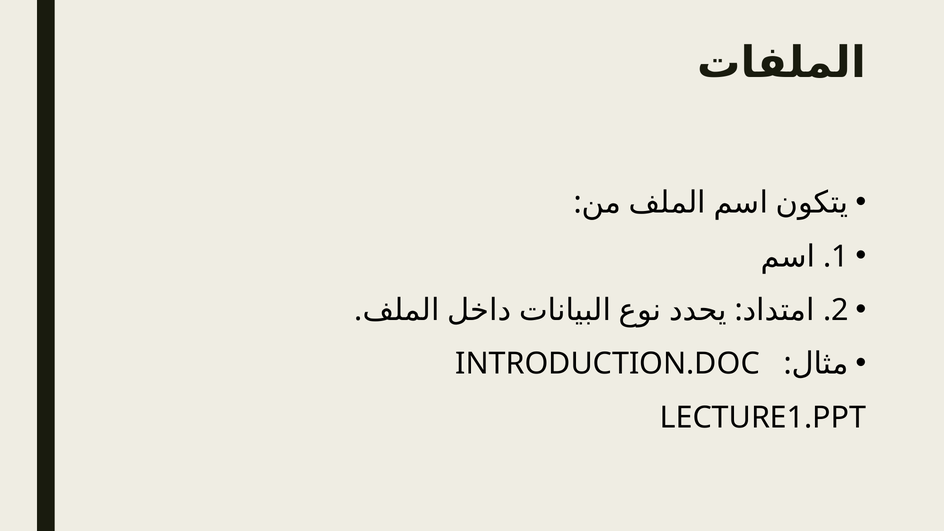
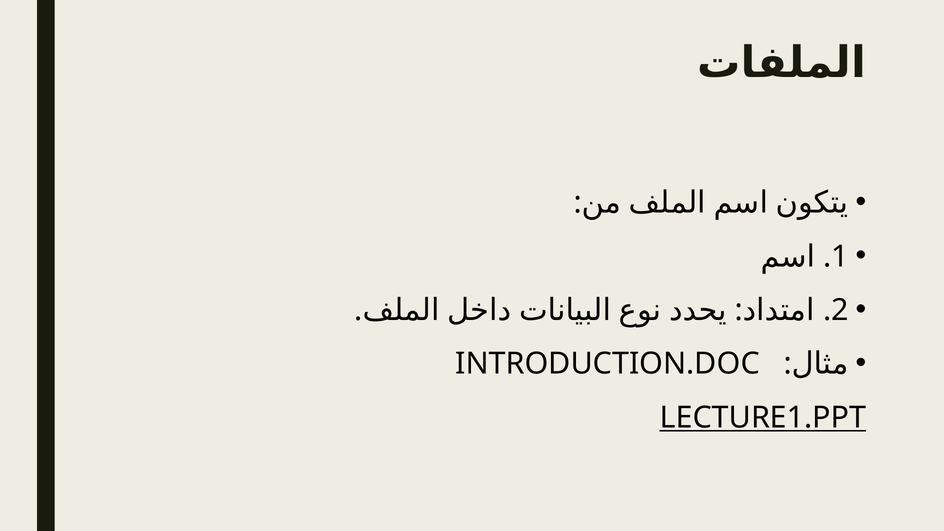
LECTURE1.PPT underline: none -> present
